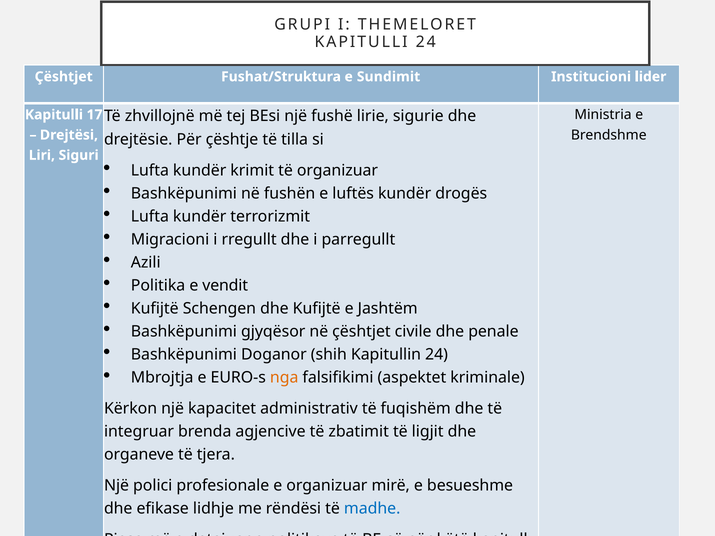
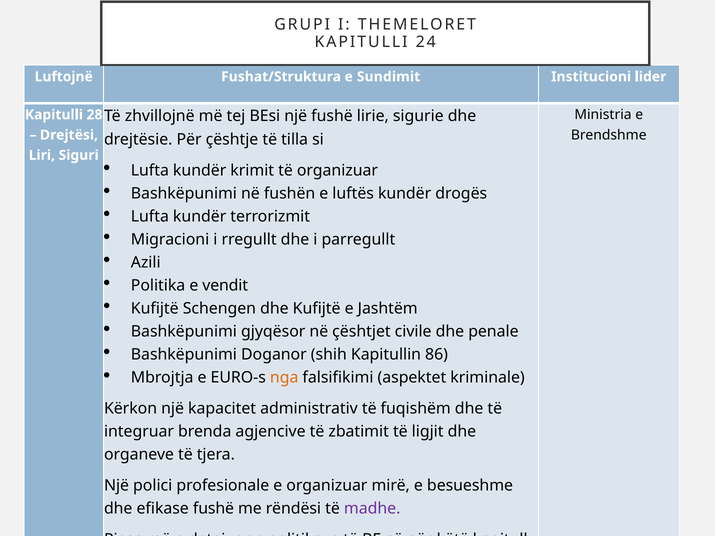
Çështjet at (64, 77): Çështjet -> Luftojnë
17: 17 -> 28
Kapitullin 24: 24 -> 86
efikase lidhje: lidhje -> fushë
madhe colour: blue -> purple
